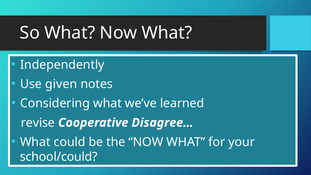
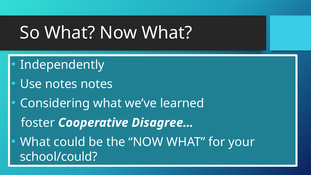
Use given: given -> notes
revise: revise -> foster
